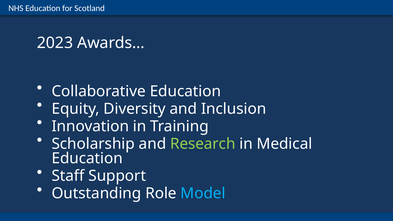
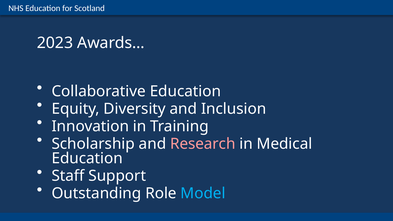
Research colour: light green -> pink
